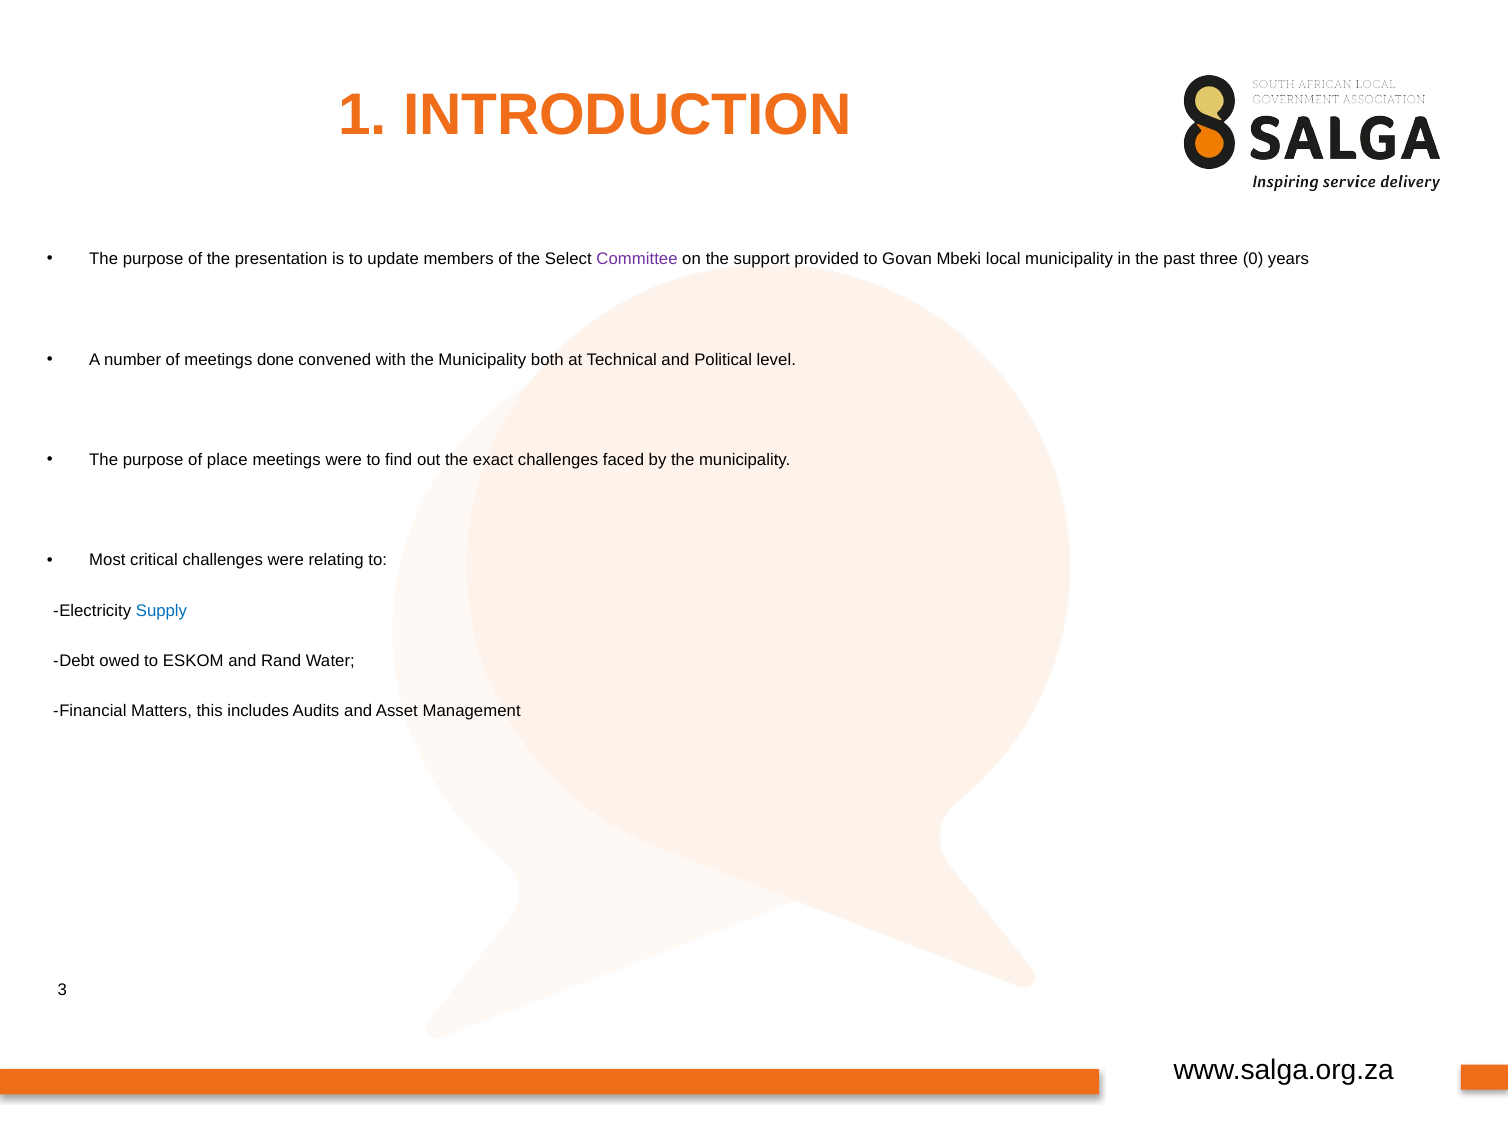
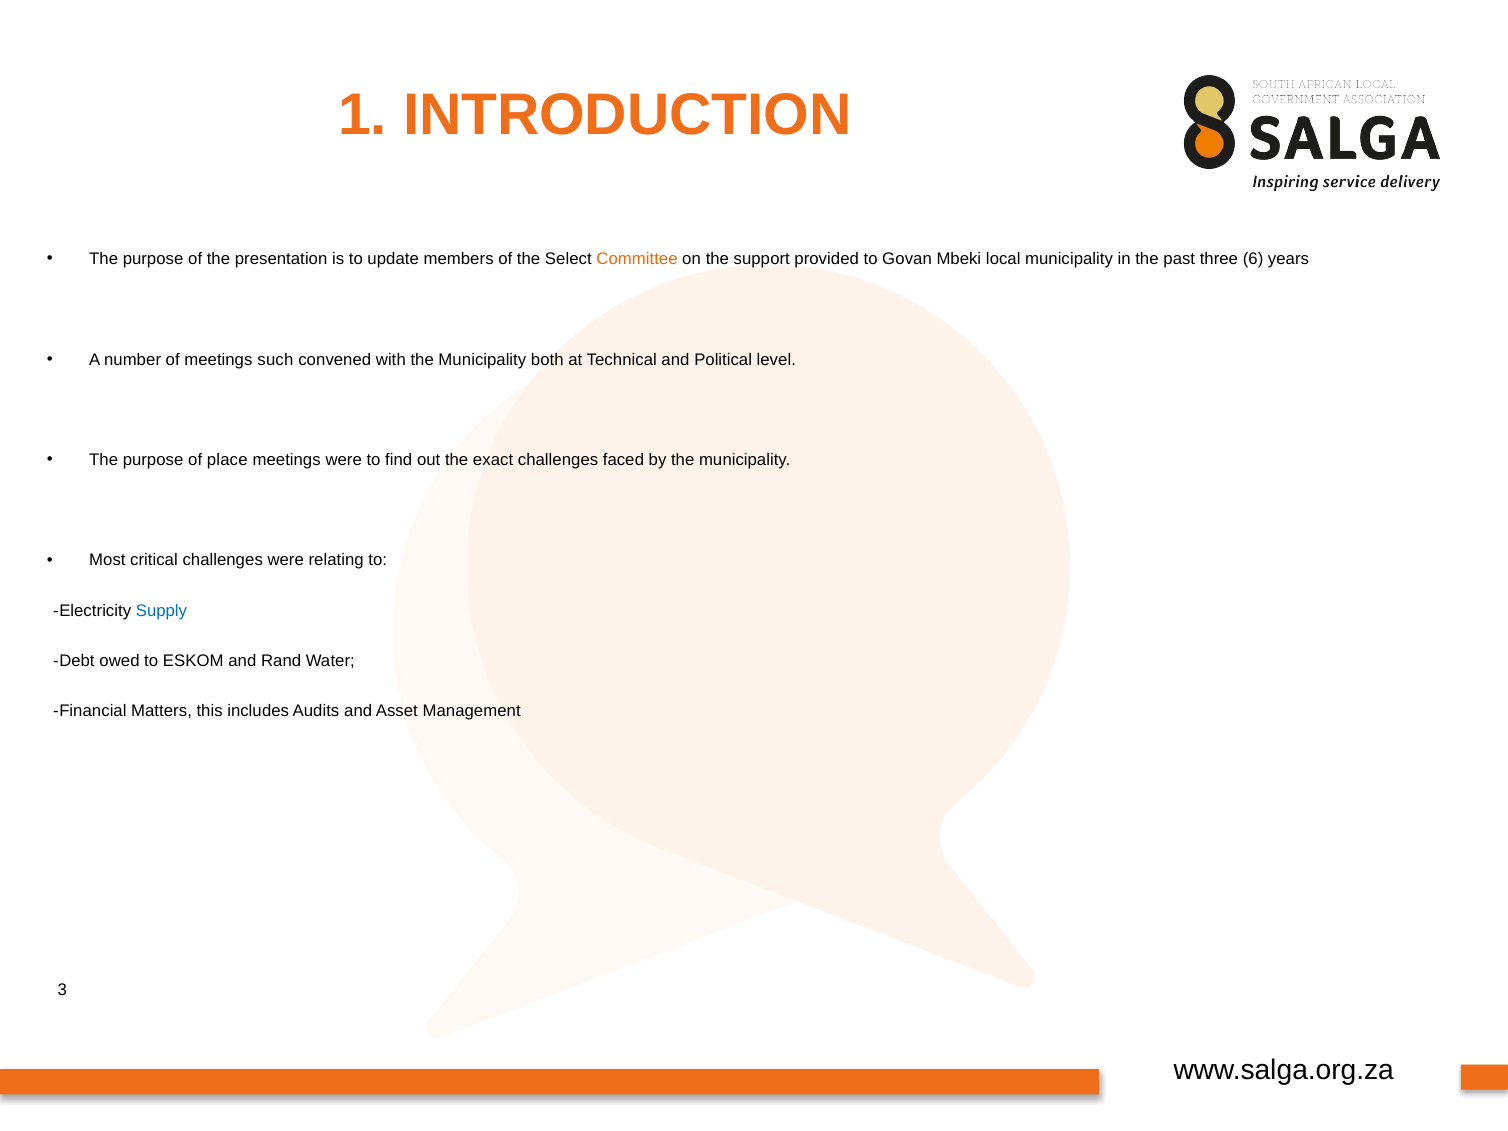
Committee colour: purple -> orange
0: 0 -> 6
done: done -> such
